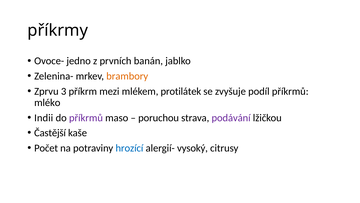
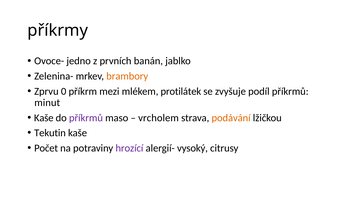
3: 3 -> 0
mléko: mléko -> minut
Indii at (44, 117): Indii -> Kaše
poruchou: poruchou -> vrcholem
podávání colour: purple -> orange
Častější: Častější -> Tekutin
hrozící colour: blue -> purple
